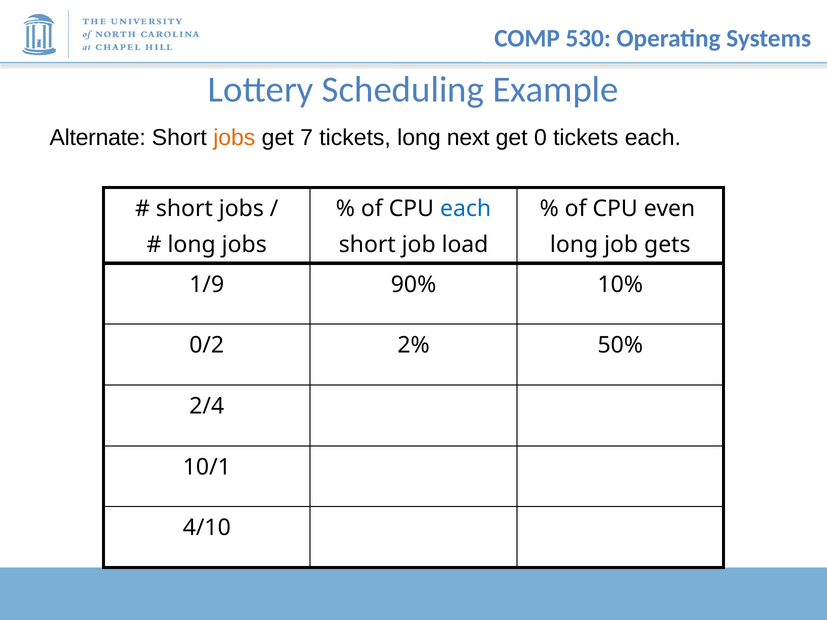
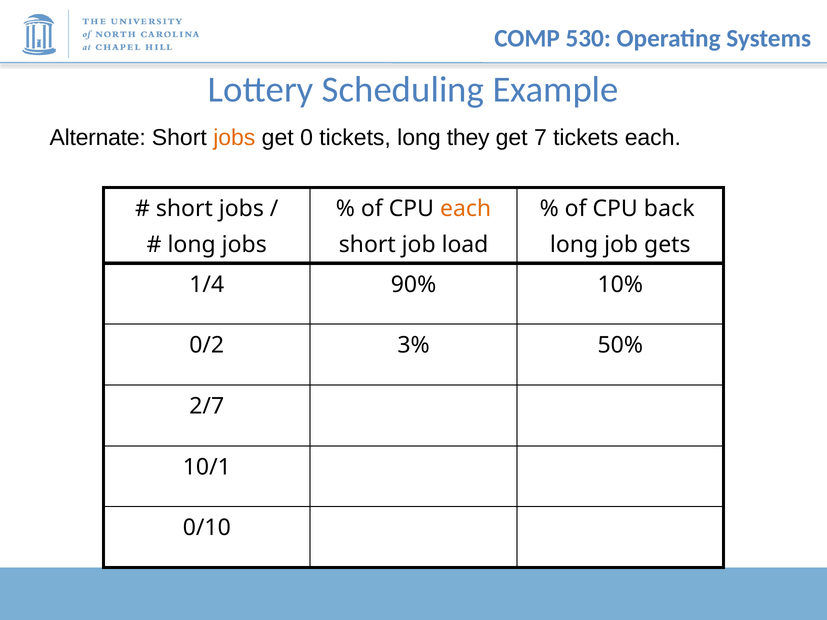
7: 7 -> 0
next: next -> they
0: 0 -> 7
each at (466, 209) colour: blue -> orange
even: even -> back
1/9: 1/9 -> 1/4
2%: 2% -> 3%
2/4: 2/4 -> 2/7
4/10: 4/10 -> 0/10
